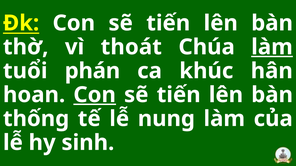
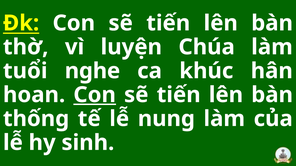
thoát: thoát -> luyện
làm at (272, 47) underline: present -> none
phán: phán -> nghe
